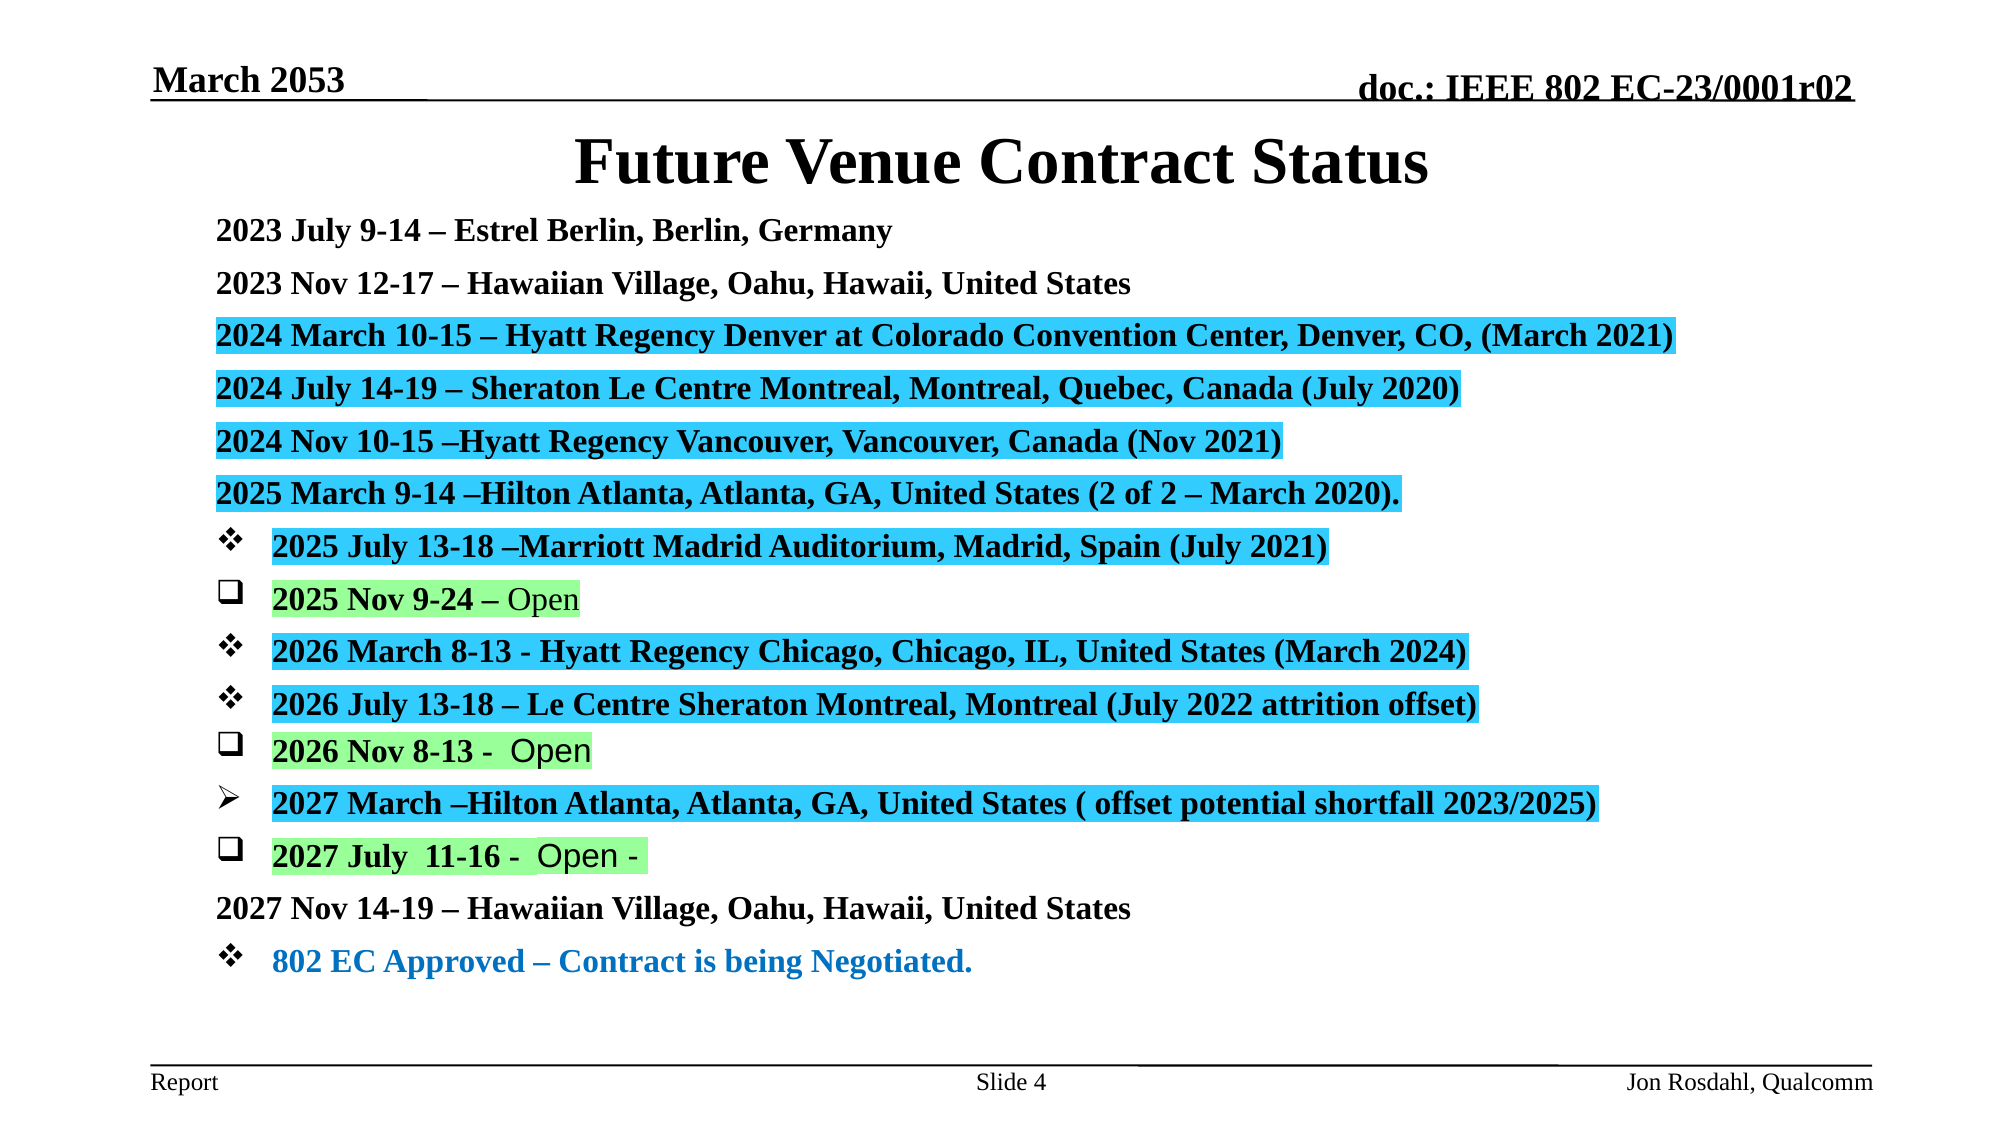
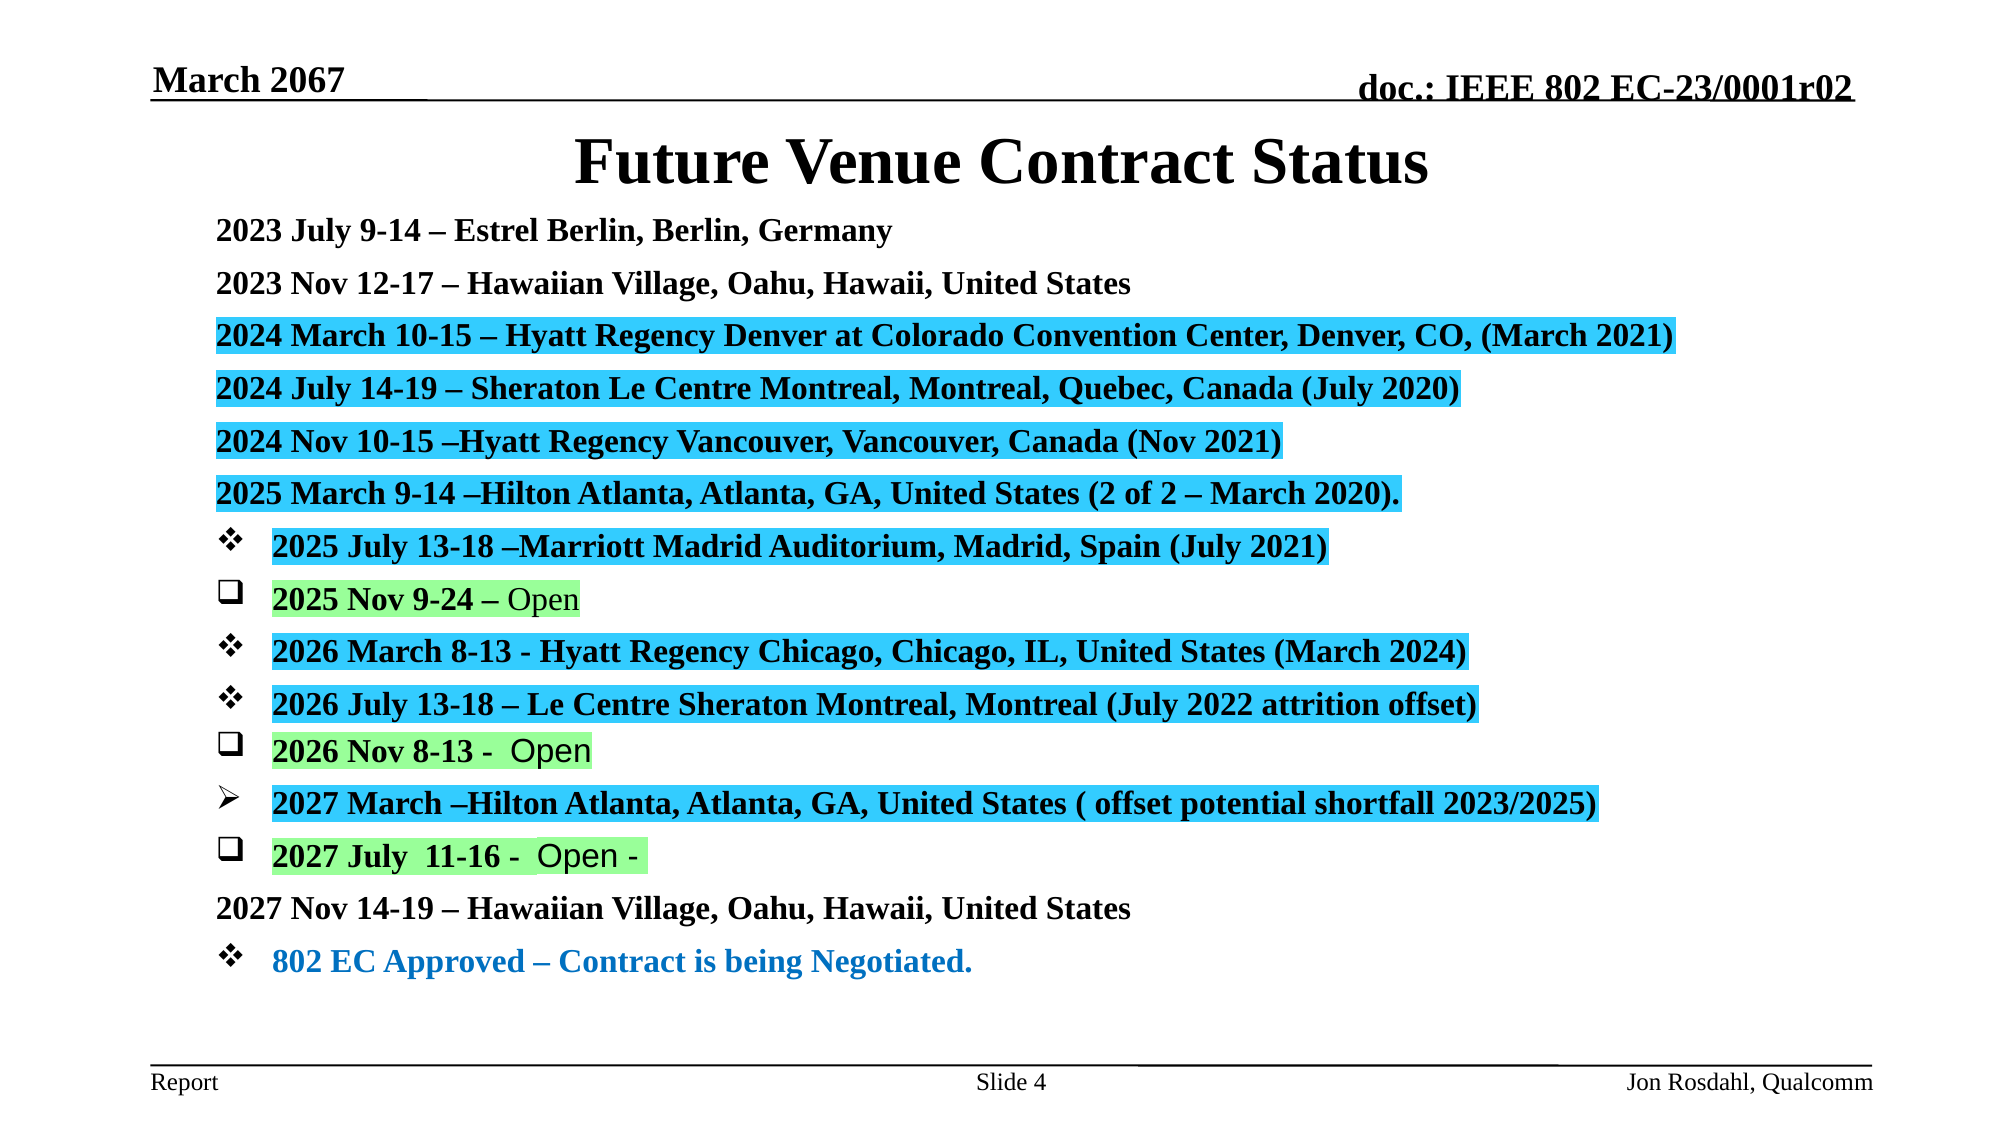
2053: 2053 -> 2067
